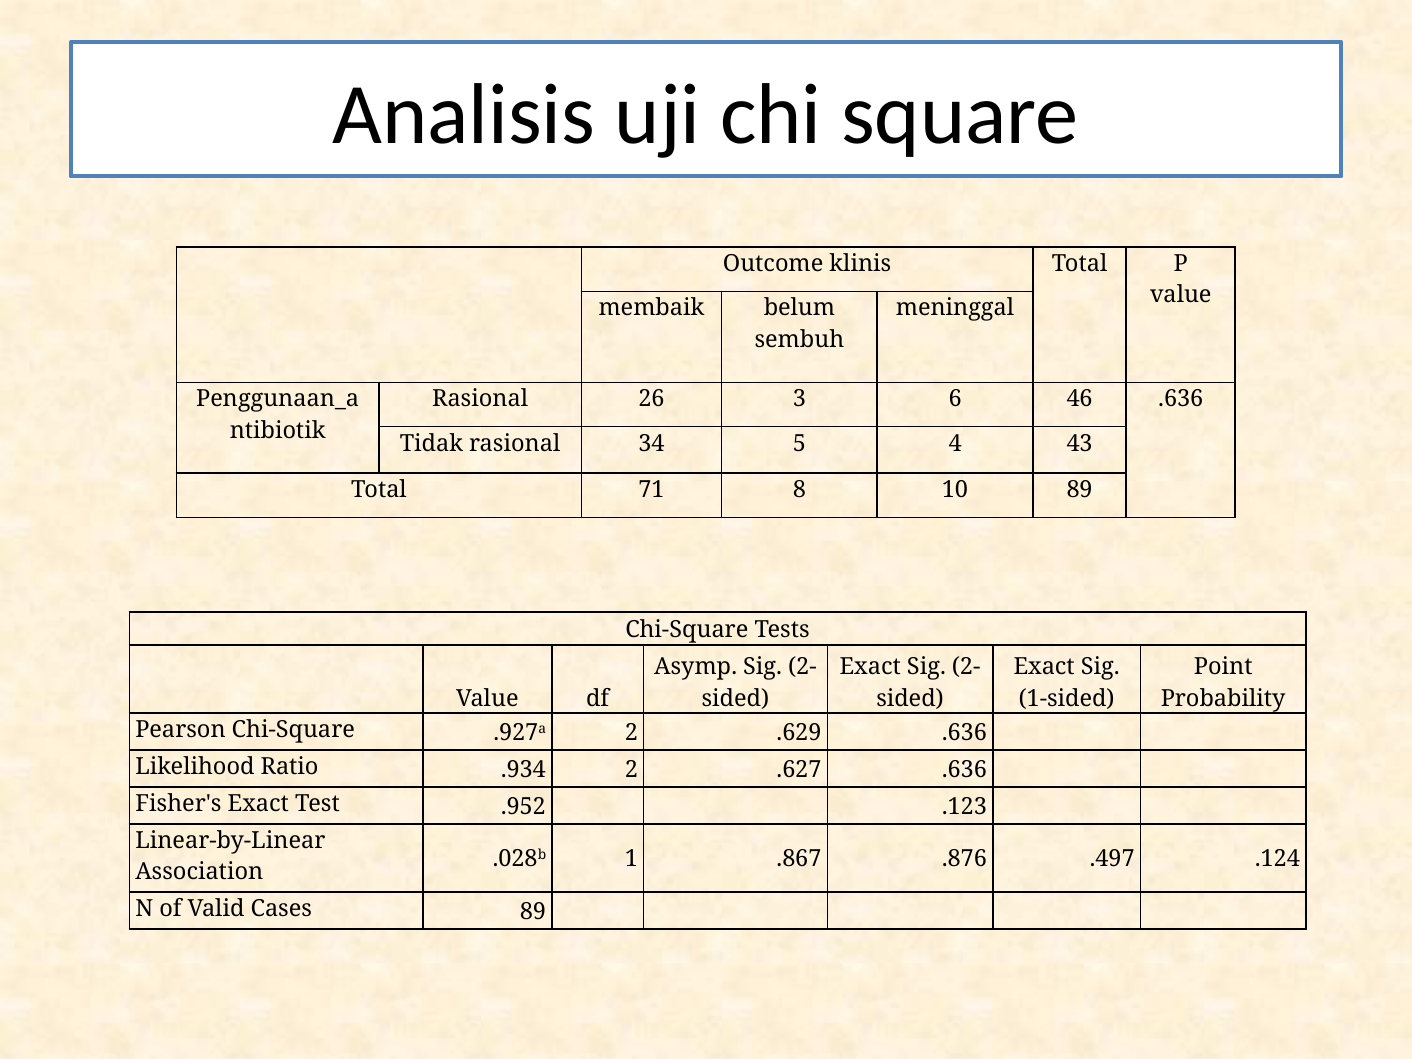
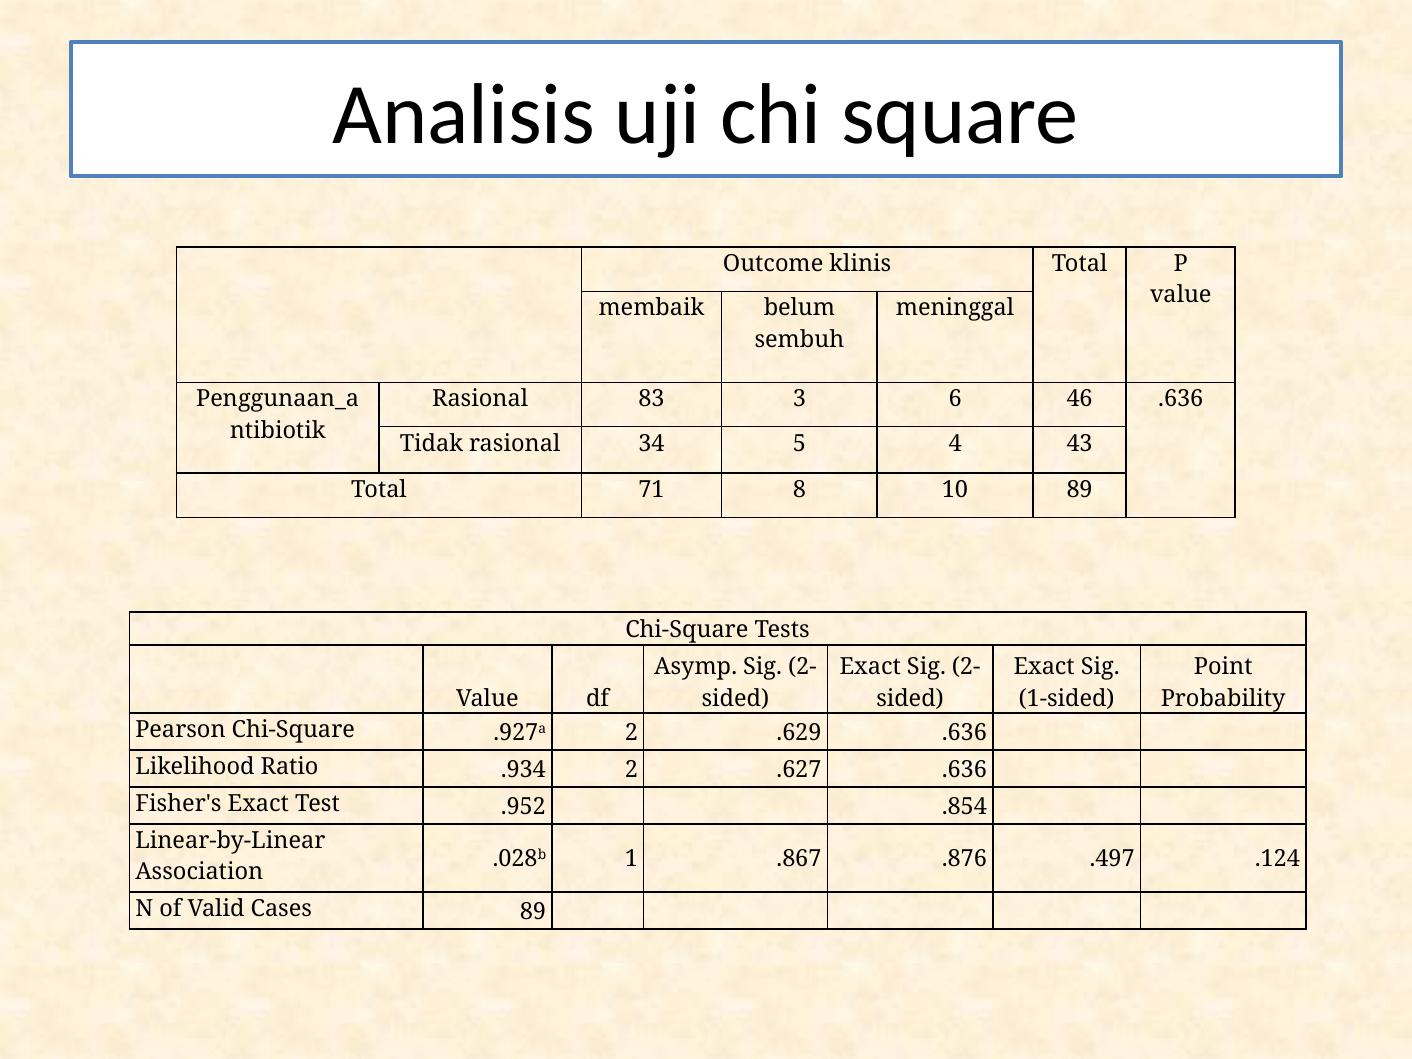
26: 26 -> 83
.123: .123 -> .854
